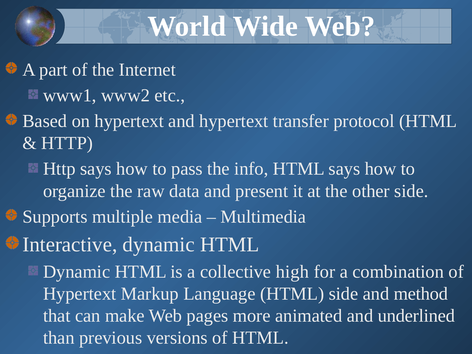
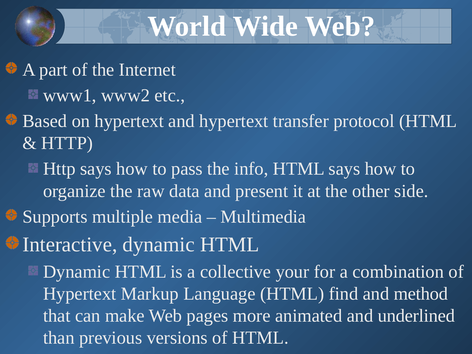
high: high -> your
HTML side: side -> find
